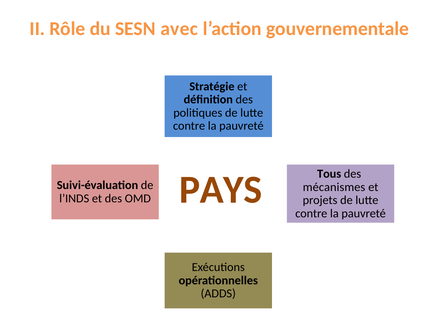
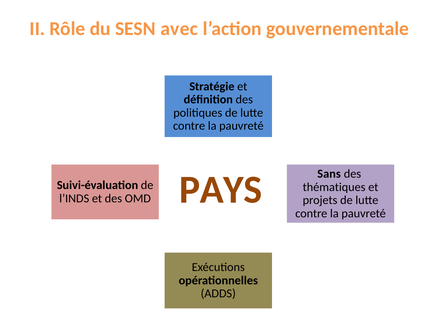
Tous: Tous -> Sans
mécanismes: mécanismes -> thématiques
